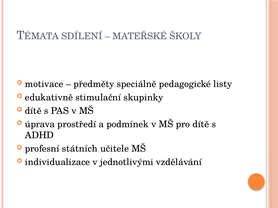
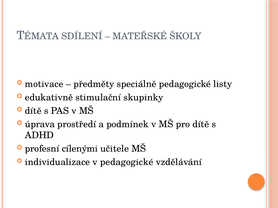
státních: státních -> cílenými
v jednotlivými: jednotlivými -> pedagogické
